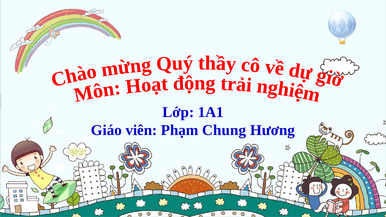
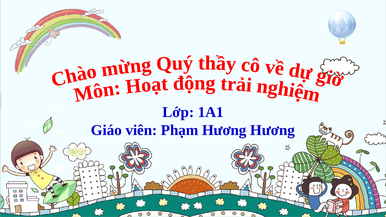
Phạm Chung: Chung -> Hương
